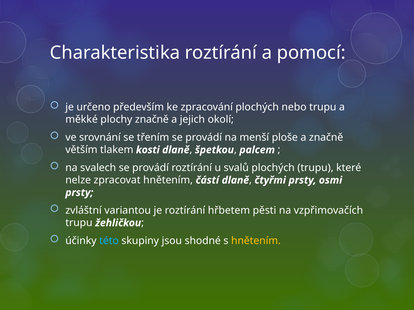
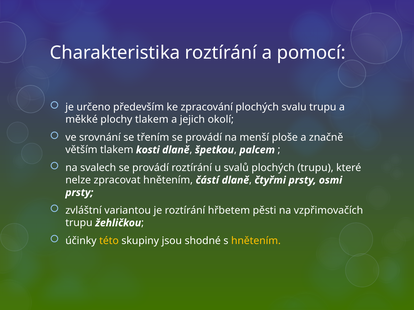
nebo: nebo -> svalu
plochy značně: značně -> tlakem
této colour: light blue -> yellow
